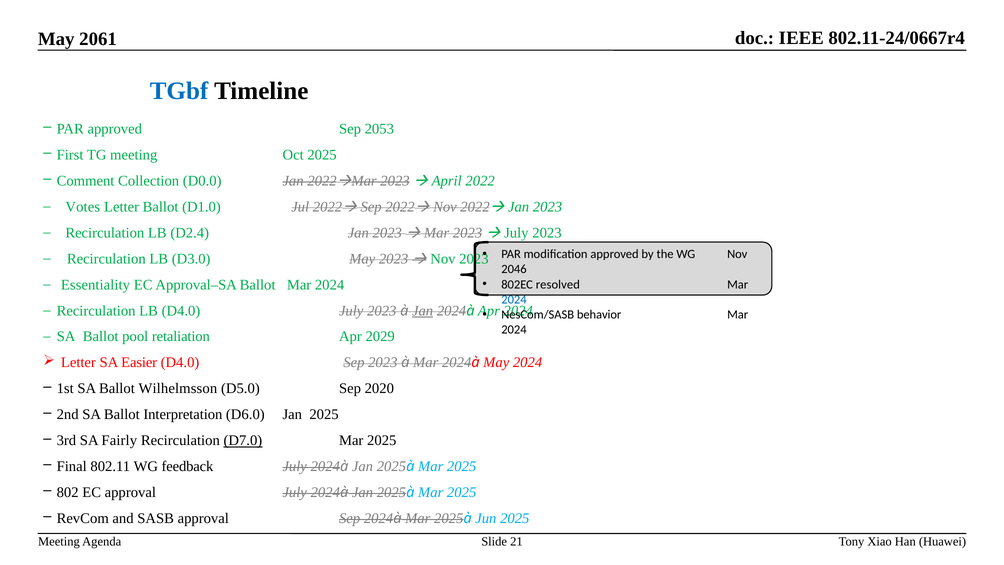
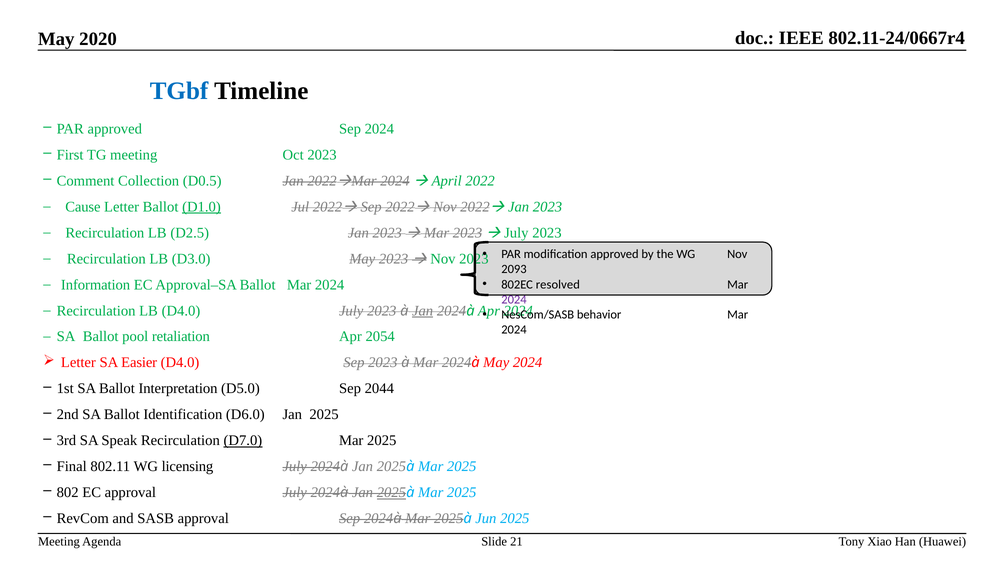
2061: 2061 -> 2020
approved Sep 2053: 2053 -> 2024
Oct 2025: 2025 -> 2023
D0.0: D0.0 -> D0.5
2022Mar 2023: 2023 -> 2024
Votes: Votes -> Cause
D1.0 underline: none -> present
D2.4: D2.4 -> D2.5
2046: 2046 -> 2093
Essentiality: Essentiality -> Information
2024 at (514, 299) colour: blue -> purple
2029: 2029 -> 2054
Wilhelmsson: Wilhelmsson -> Interpretation
2020: 2020 -> 2044
Interpretation: Interpretation -> Identification
Fairly: Fairly -> Speak
feedback: feedback -> licensing
2025 at (391, 492) underline: none -> present
